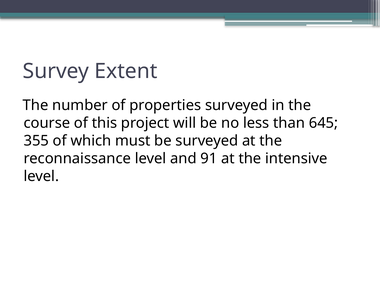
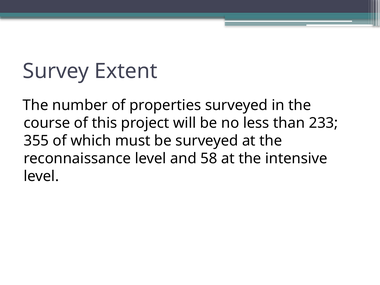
645: 645 -> 233
91: 91 -> 58
